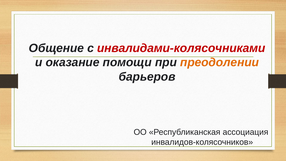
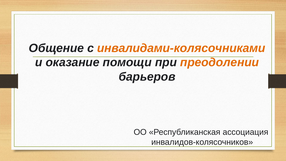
инвалидами-колясочниками colour: red -> orange
